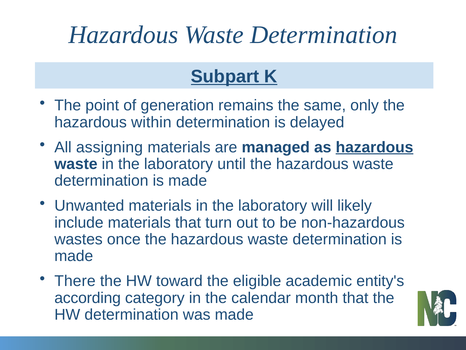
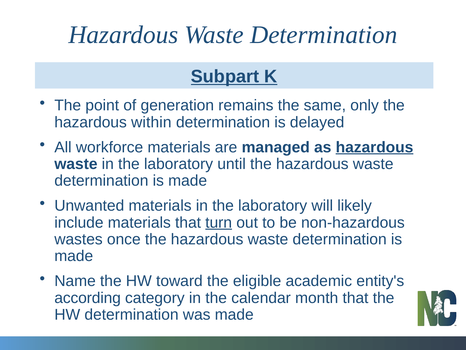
assigning: assigning -> workforce
turn underline: none -> present
There: There -> Name
